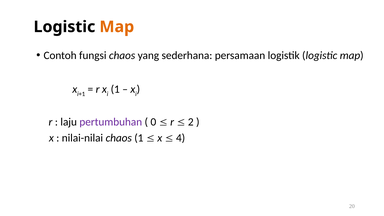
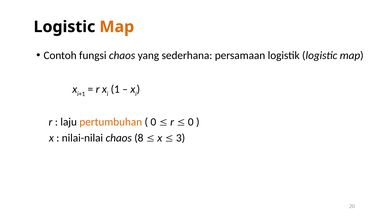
pertumbuhan colour: purple -> orange
2 at (191, 122): 2 -> 0
chaos 1: 1 -> 8
4: 4 -> 3
